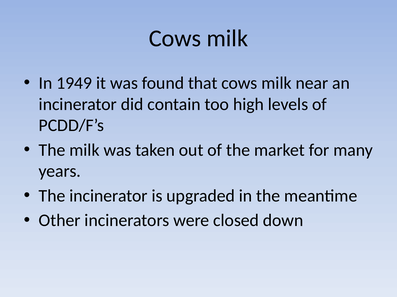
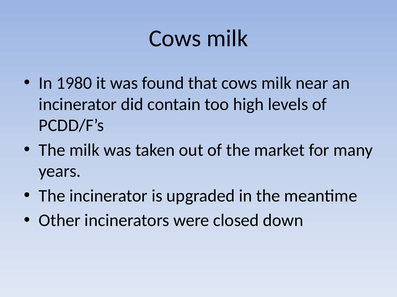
1949: 1949 -> 1980
